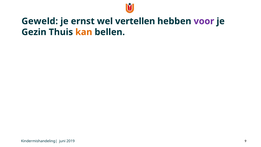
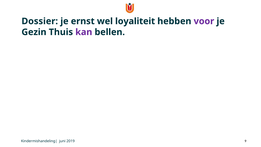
Geweld: Geweld -> Dossier
vertellen: vertellen -> loyaliteit
kan colour: orange -> purple
